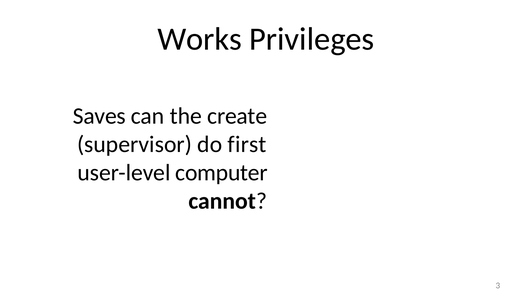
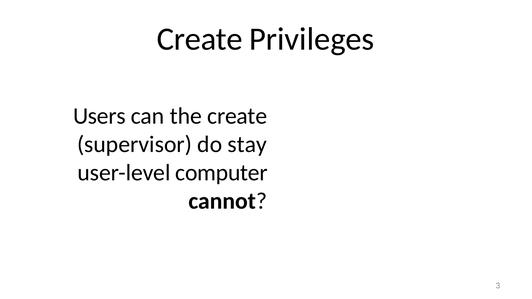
Works at (200, 39): Works -> Create
Saves: Saves -> Users
first: first -> stay
